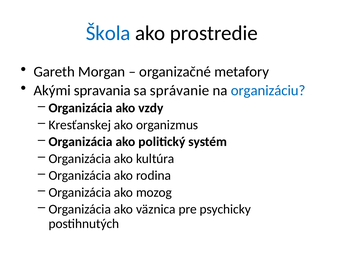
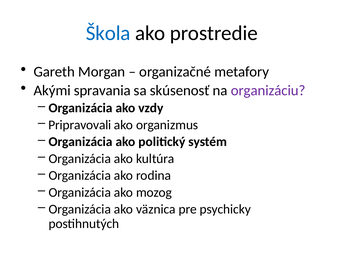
správanie: správanie -> skúsenosť
organizáciu colour: blue -> purple
Kresťanskej: Kresťanskej -> Pripravovali
